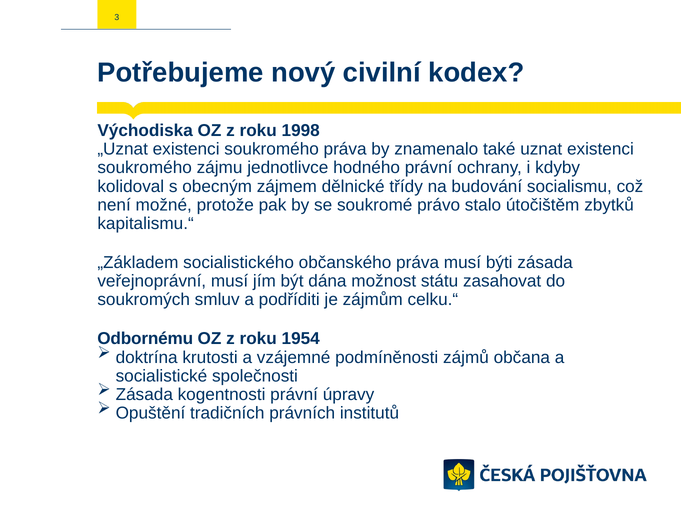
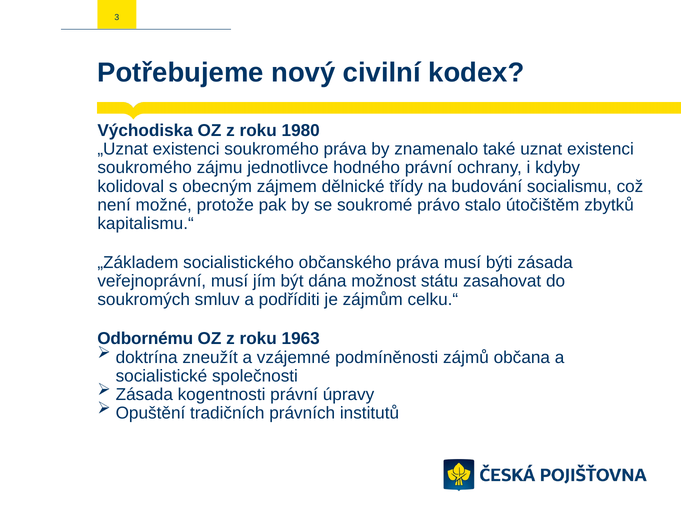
1998: 1998 -> 1980
1954: 1954 -> 1963
krutosti: krutosti -> zneužít
